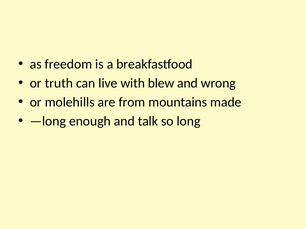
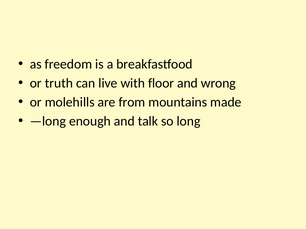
blew: blew -> floor
